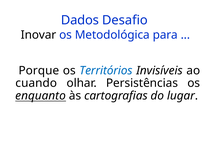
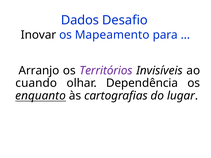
Metodológica: Metodológica -> Mapeamento
Porque: Porque -> Arranjo
Territórios colour: blue -> purple
Persistências: Persistências -> Dependência
